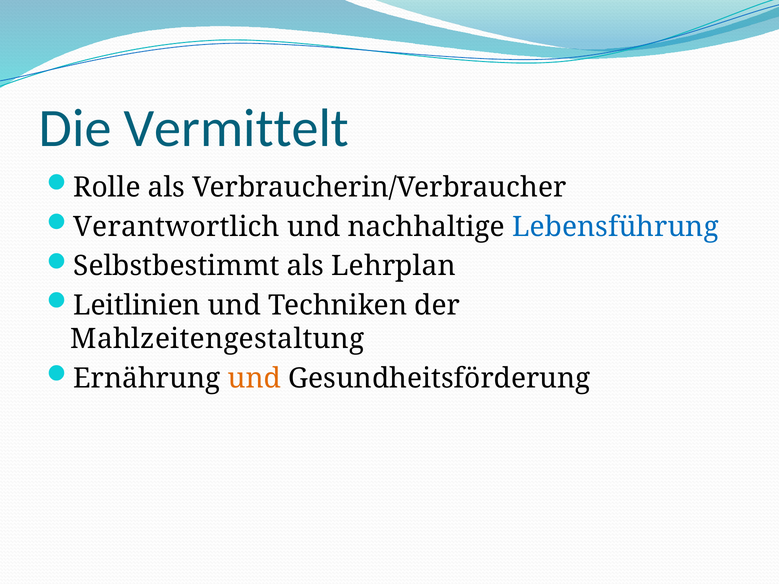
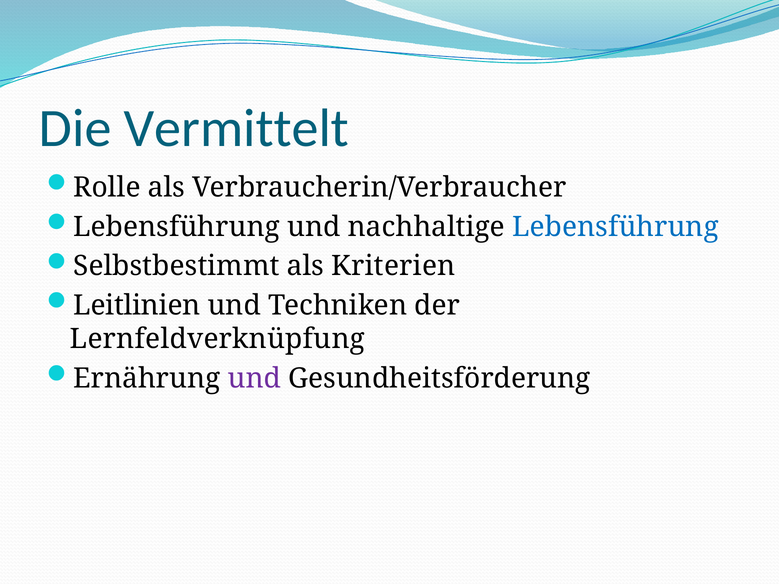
Verantwortlich at (177, 227): Verantwortlich -> Lebensführung
Lehrplan: Lehrplan -> Kriterien
Mahlzeitengestaltung: Mahlzeitengestaltung -> Lernfeldverknüpfung
und at (254, 379) colour: orange -> purple
